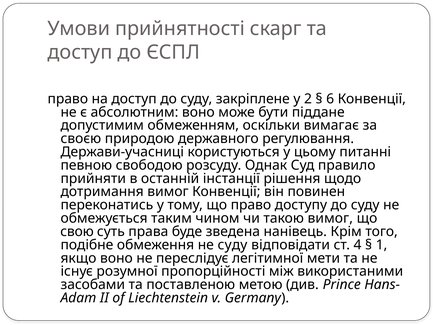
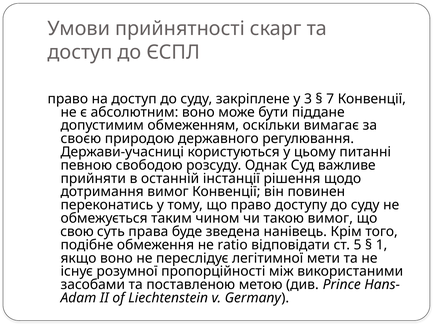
2: 2 -> 3
6: 6 -> 7
правило: правило -> важливе
не суду: суду -> ratio
4: 4 -> 5
